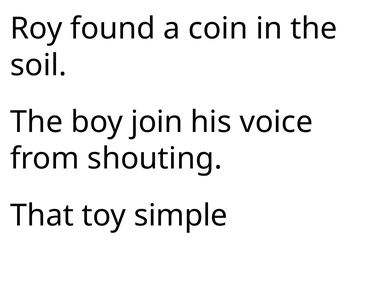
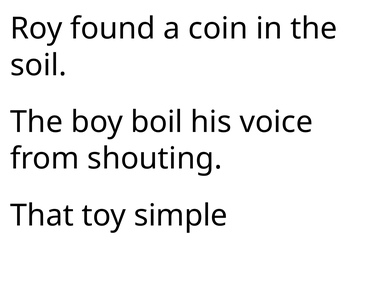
join: join -> boil
